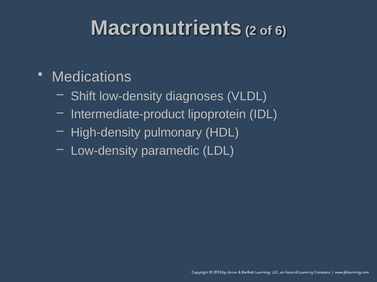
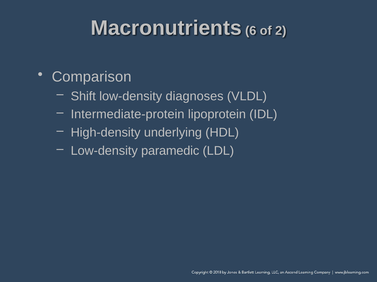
2: 2 -> 6
6: 6 -> 2
Medications: Medications -> Comparison
Intermediate-product: Intermediate-product -> Intermediate-protein
pulmonary: pulmonary -> underlying
